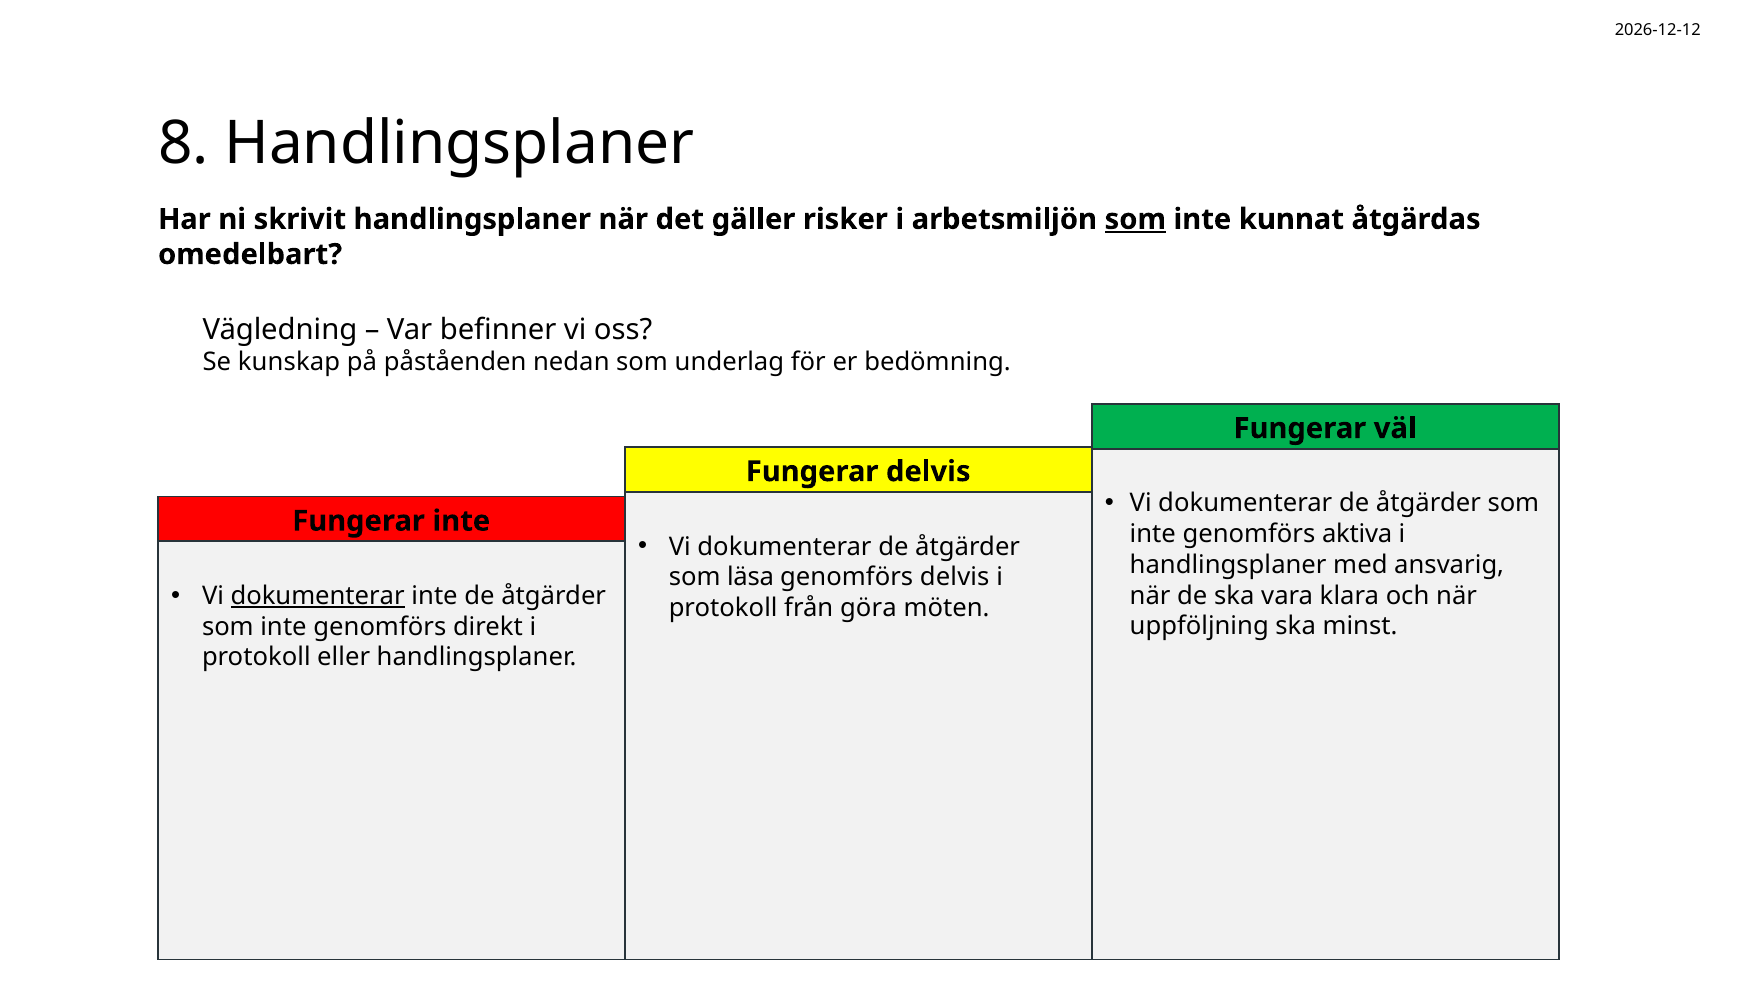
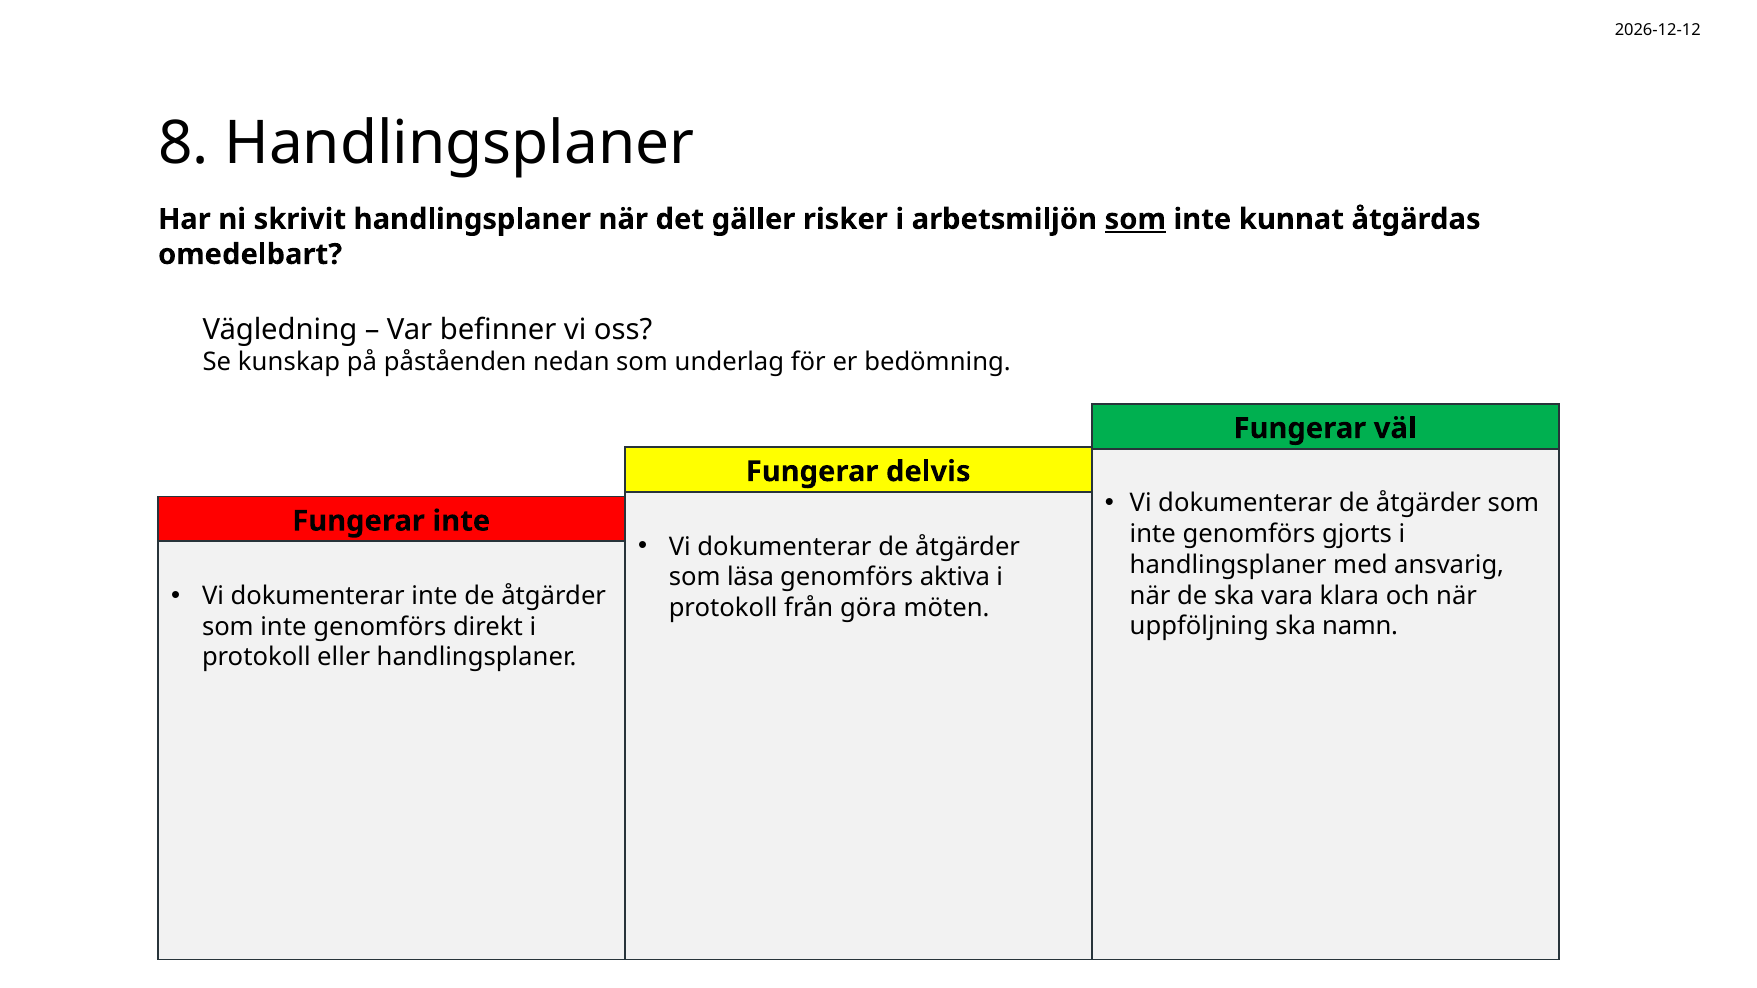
aktiva: aktiva -> gjorts
genomförs delvis: delvis -> aktiva
dokumenterar at (318, 596) underline: present -> none
minst: minst -> namn
